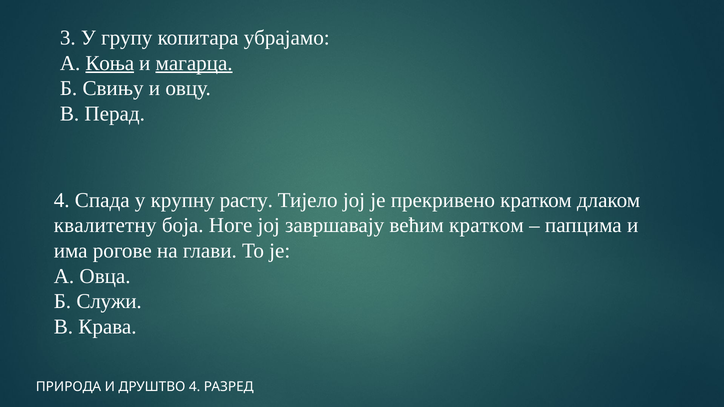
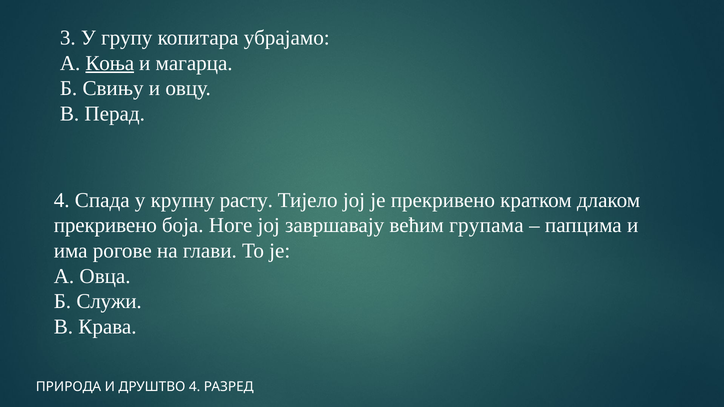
магарца underline: present -> none
квалитетну at (105, 226): квалитетну -> прекривено
већим кратком: кратком -> групама
